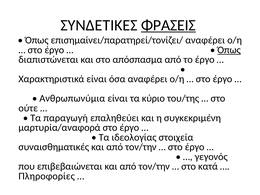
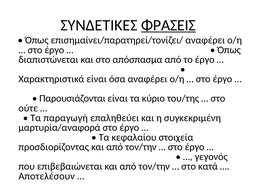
Όπως at (229, 50) underline: present -> none
Ανθρωπωνύμια: Ανθρωπωνύμια -> Παρουσιάζονται
ιδεολογίας: ιδεολογίας -> κεφαλαίου
συναισθηματικές: συναισθηματικές -> προσδιορίζοντας
Πληροφορίες: Πληροφορίες -> Αποτελέσουν
